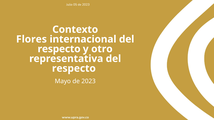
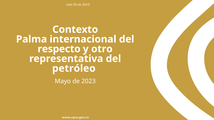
Flores: Flores -> Palma
respecto at (74, 69): respecto -> petróleo
